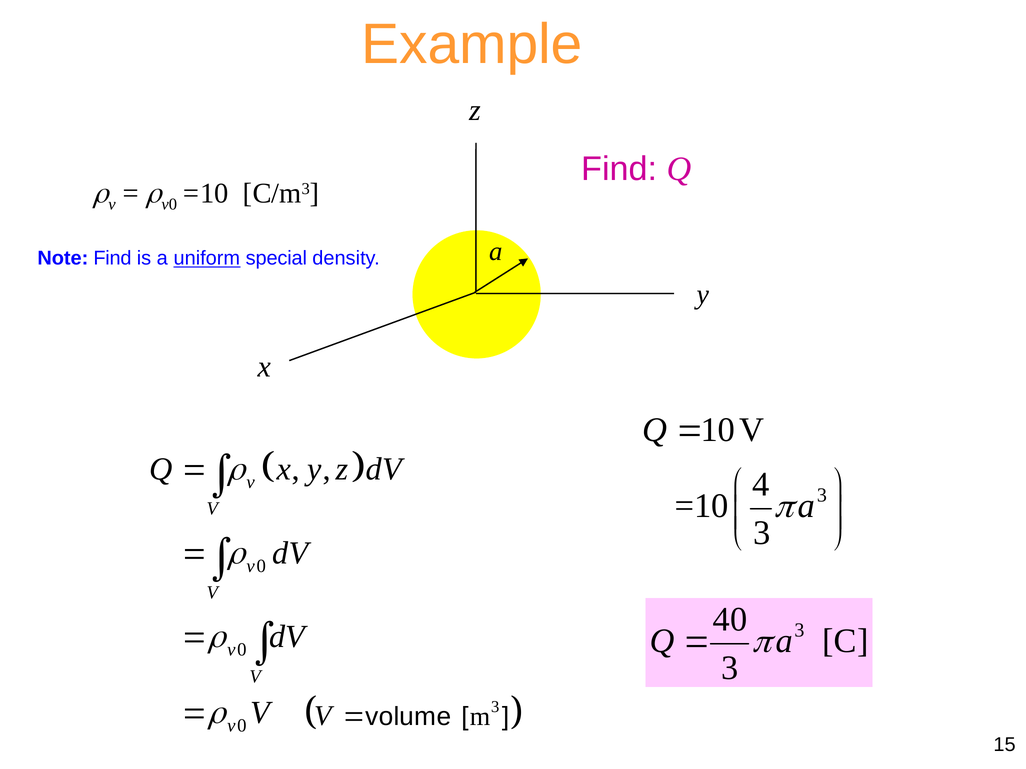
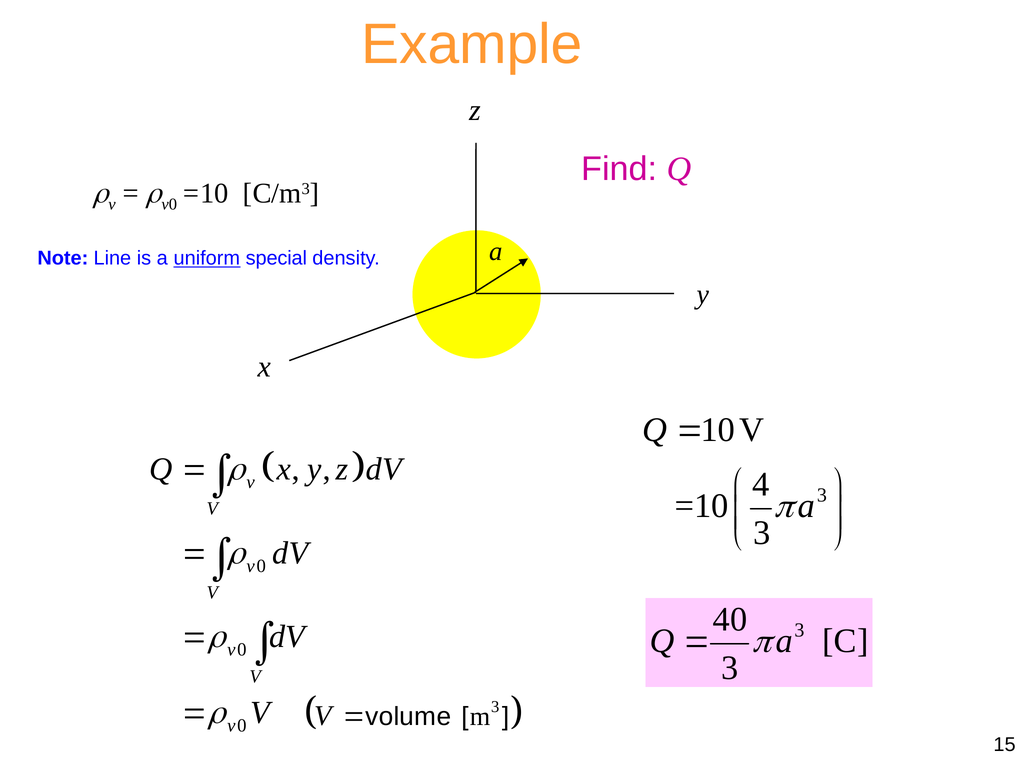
Note Find: Find -> Line
